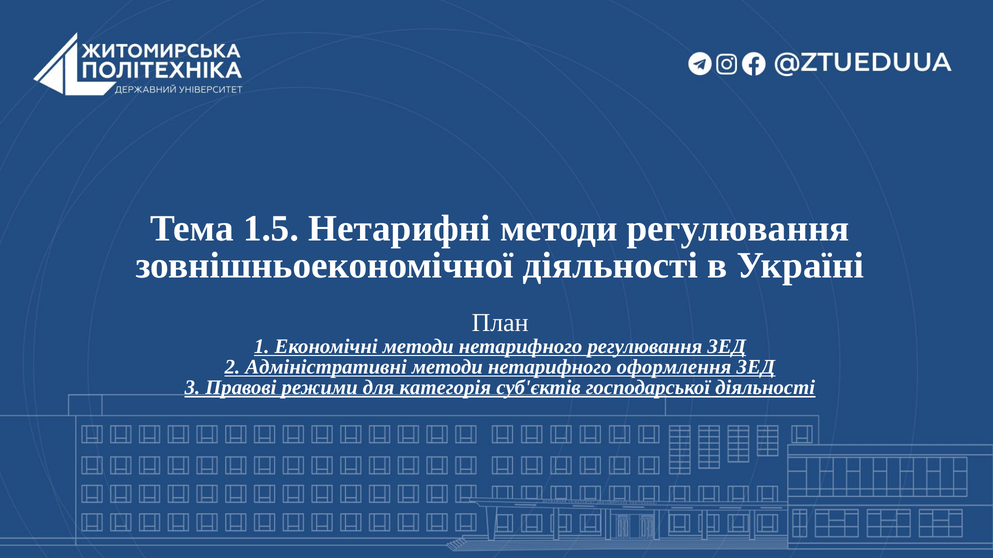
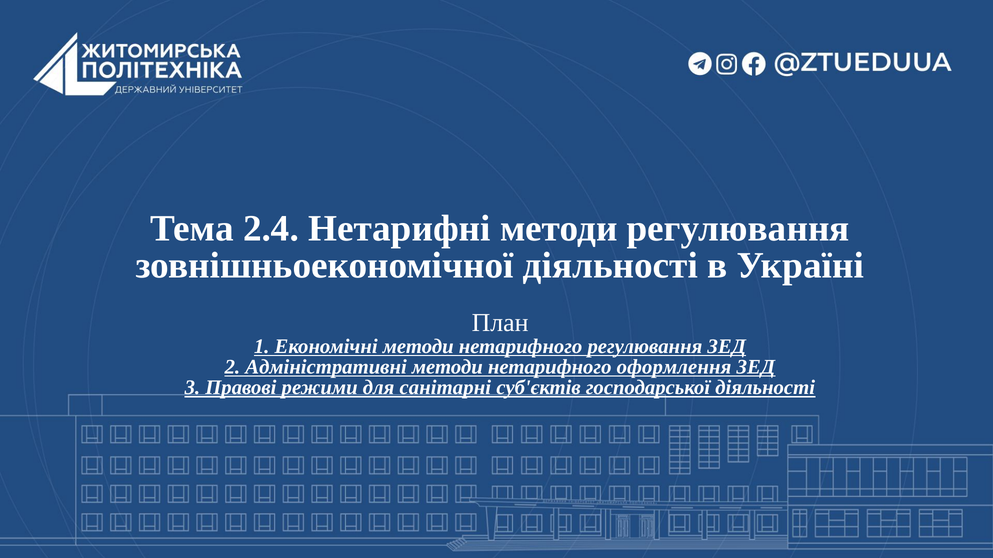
1.5: 1.5 -> 2.4
категорія: категорія -> санітарні
